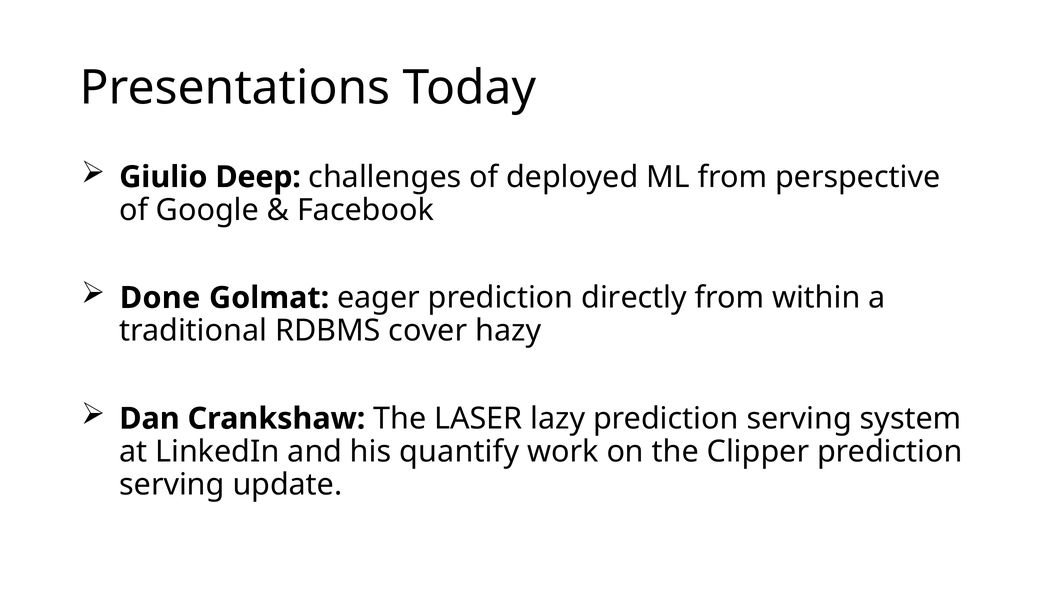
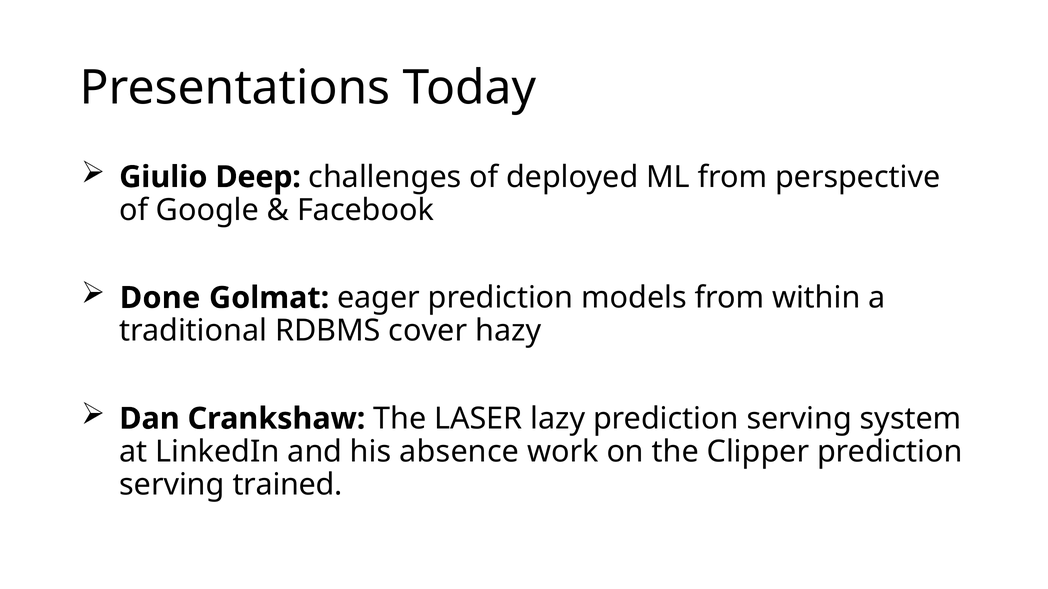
directly: directly -> models
quantify: quantify -> absence
update: update -> trained
